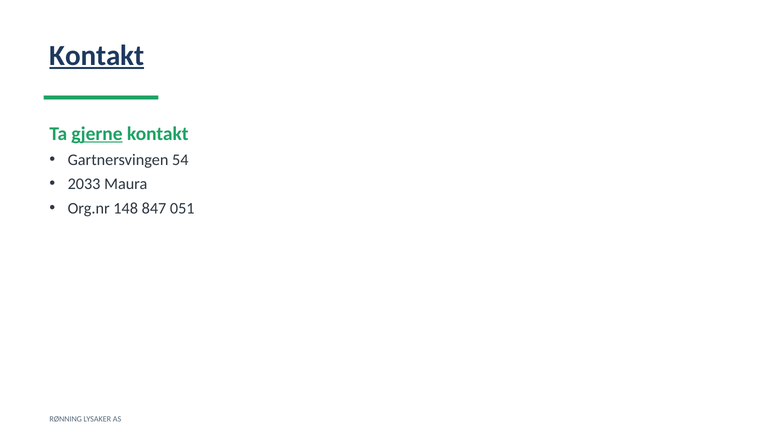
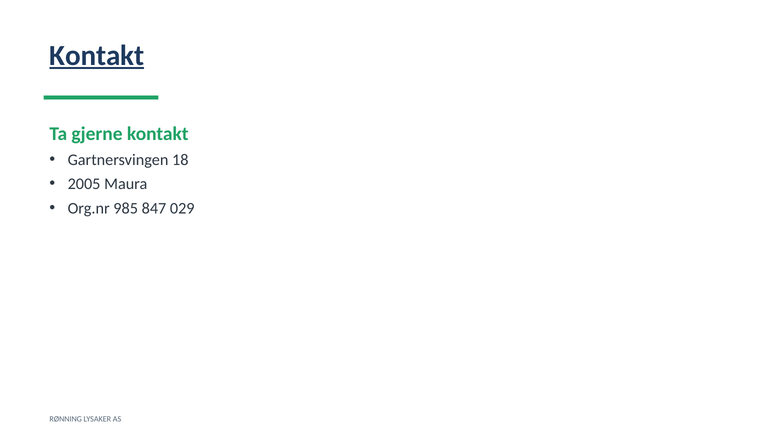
gjerne underline: present -> none
54: 54 -> 18
2033: 2033 -> 2005
148: 148 -> 985
051: 051 -> 029
